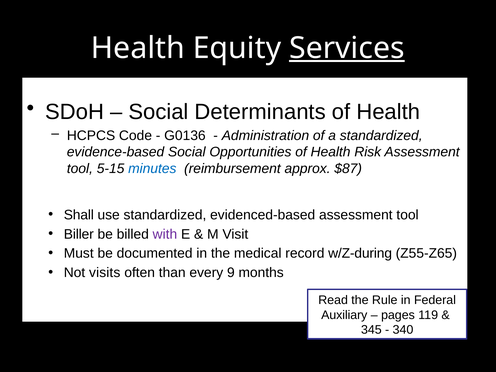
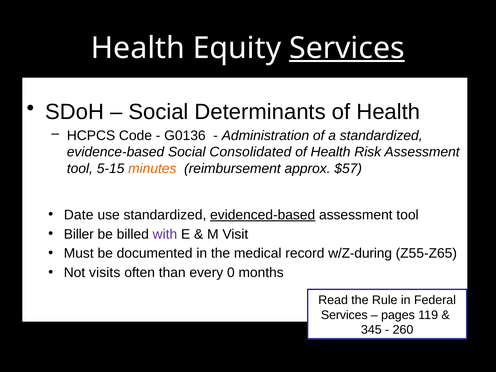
Opportunities: Opportunities -> Consolidated
minutes colour: blue -> orange
$87: $87 -> $57
Shall: Shall -> Date
evidenced-based underline: none -> present
9: 9 -> 0
Auxiliary at (344, 315): Auxiliary -> Services
340: 340 -> 260
